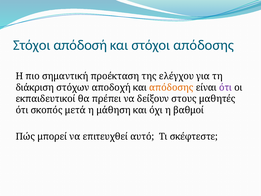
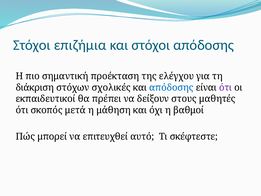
απόδοσή: απόδοσή -> επιζήμια
αποδοχή: αποδοχή -> σχολικές
απόδοσης at (171, 87) colour: orange -> blue
